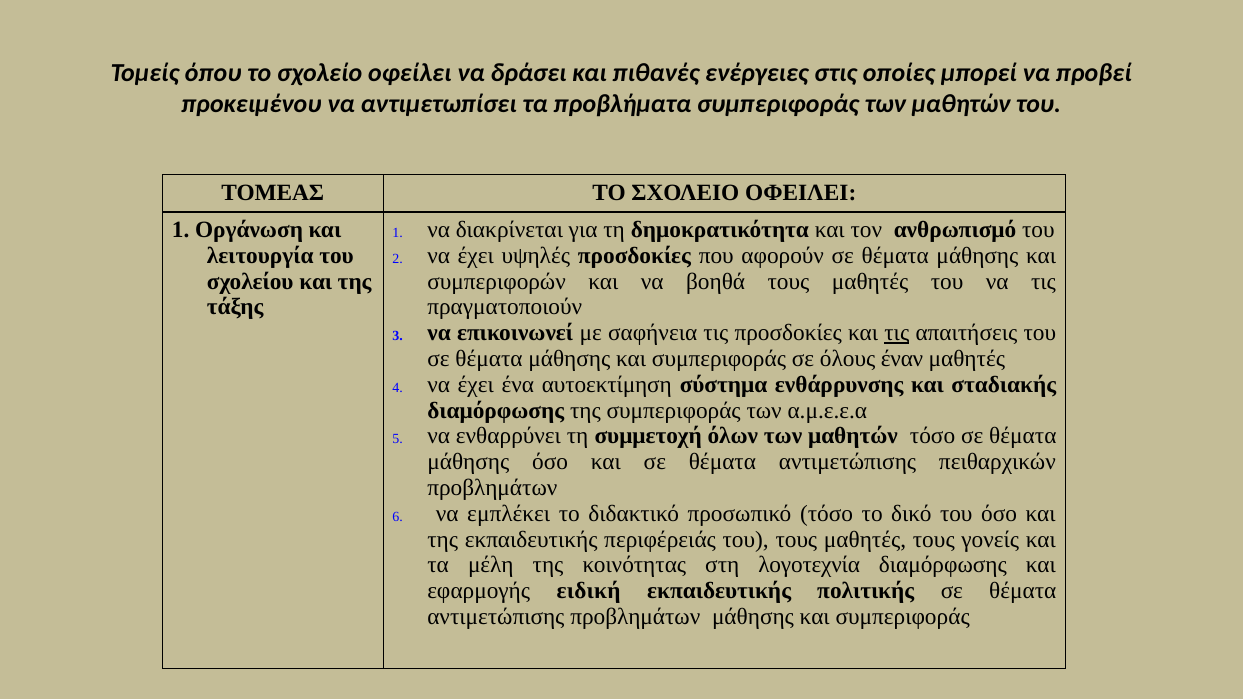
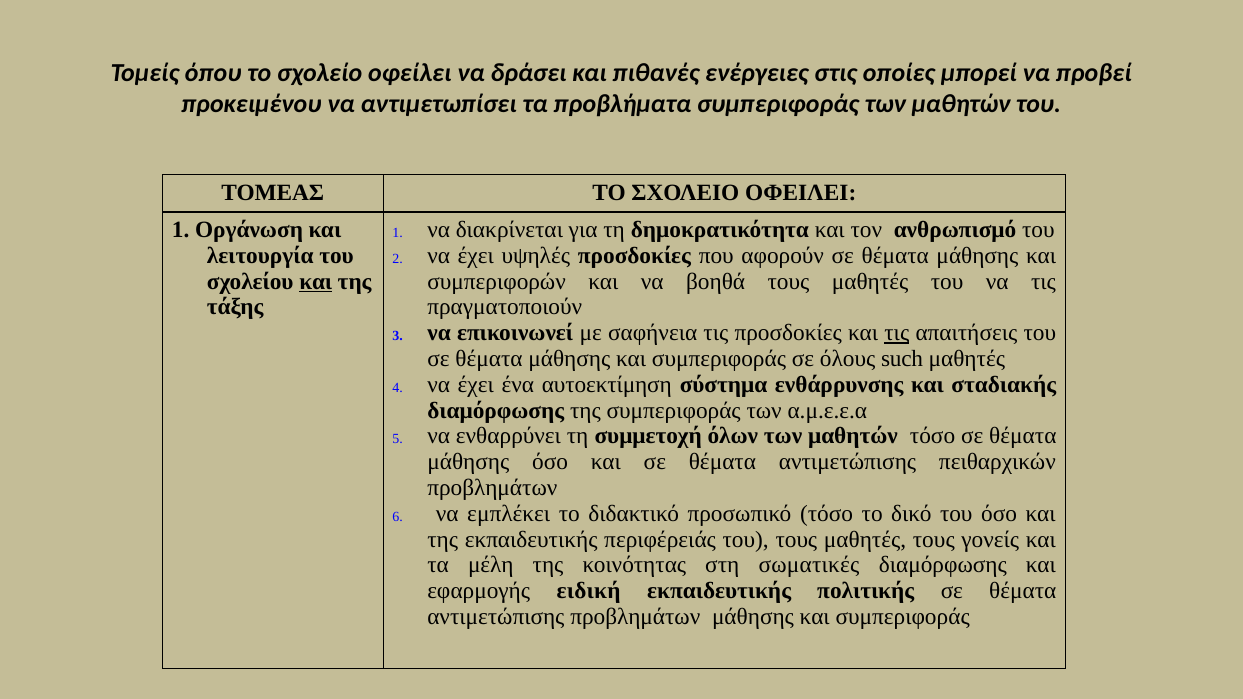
και at (316, 281) underline: none -> present
έναν: έναν -> such
λογοτεχνία: λογοτεχνία -> σωματικές
